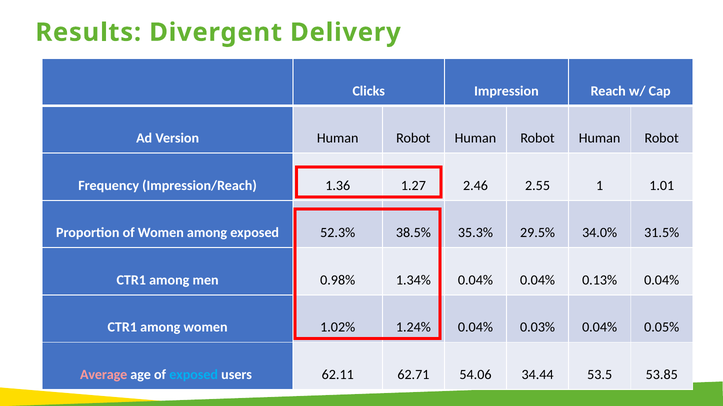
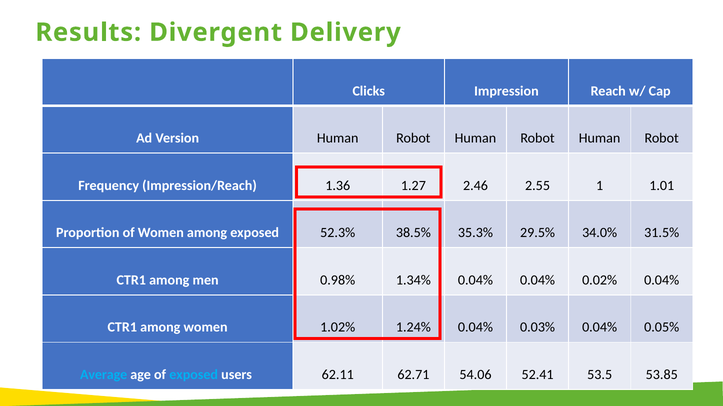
0.13%: 0.13% -> 0.02%
Average colour: pink -> light blue
34.44: 34.44 -> 52.41
